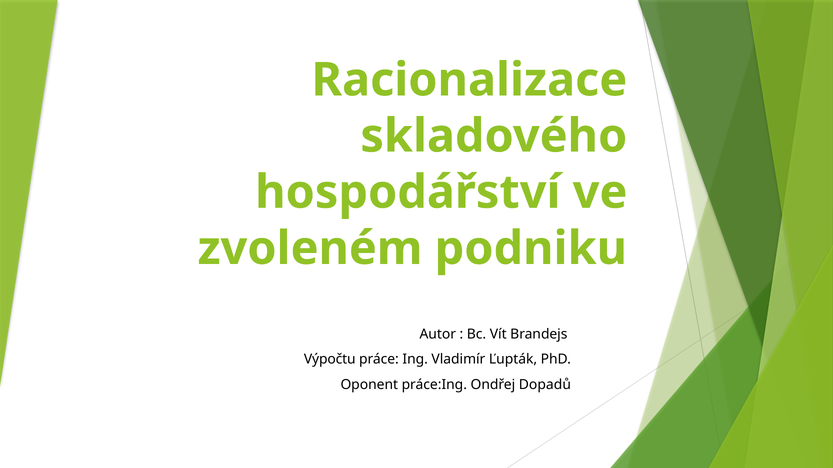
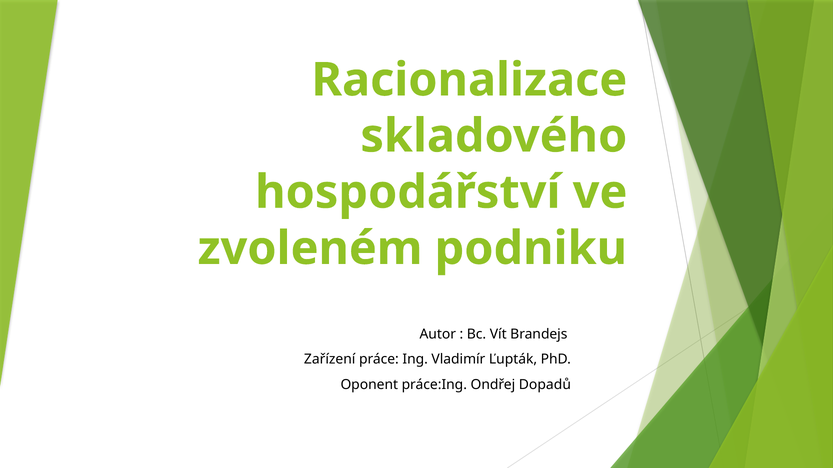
Výpočtu: Výpočtu -> Zařízení
